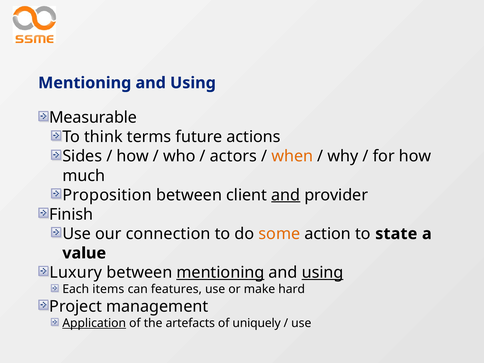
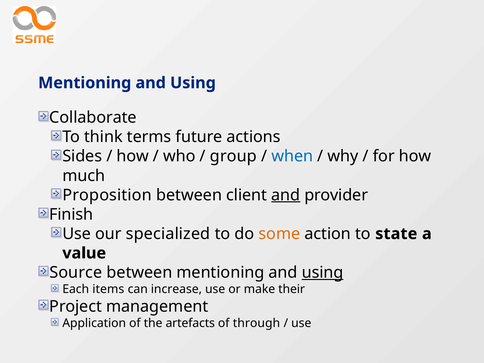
Measurable: Measurable -> Collaborate
actors: actors -> group
when colour: orange -> blue
connection: connection -> specialized
Luxury: Luxury -> Source
mentioning at (220, 272) underline: present -> none
features: features -> increase
hard: hard -> their
Application underline: present -> none
uniquely: uniquely -> through
